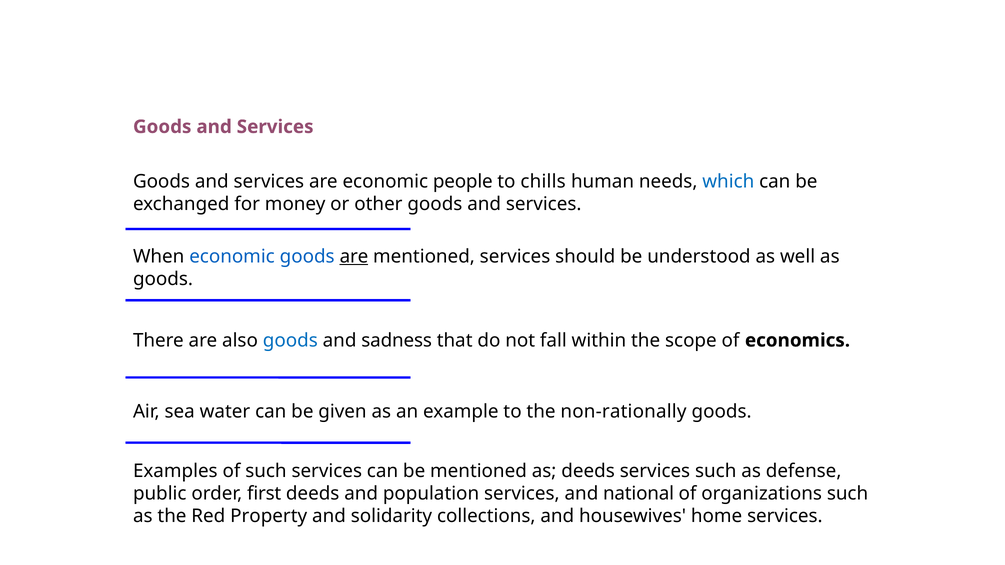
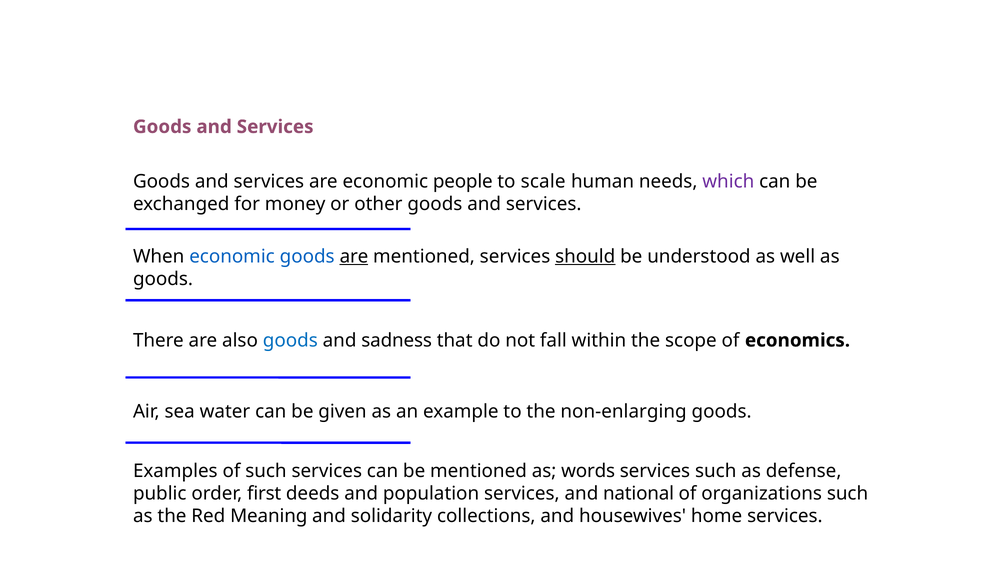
chills: chills -> scale
which colour: blue -> purple
should underline: none -> present
non-rationally: non-rationally -> non-enlarging
as deeds: deeds -> words
Property: Property -> Meaning
